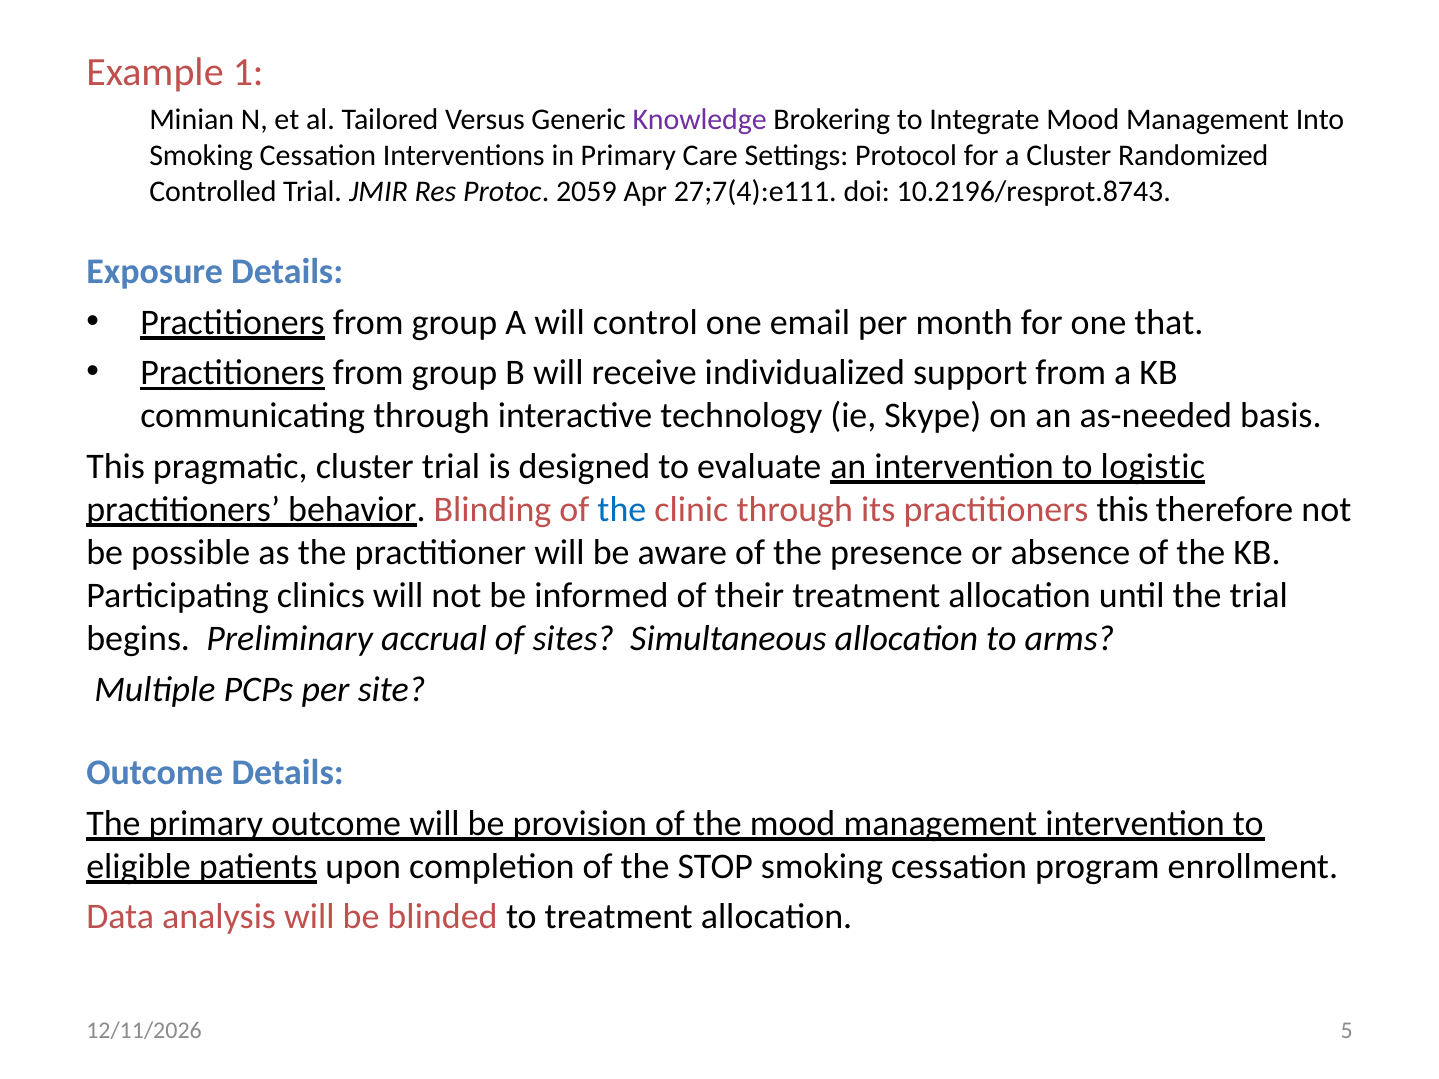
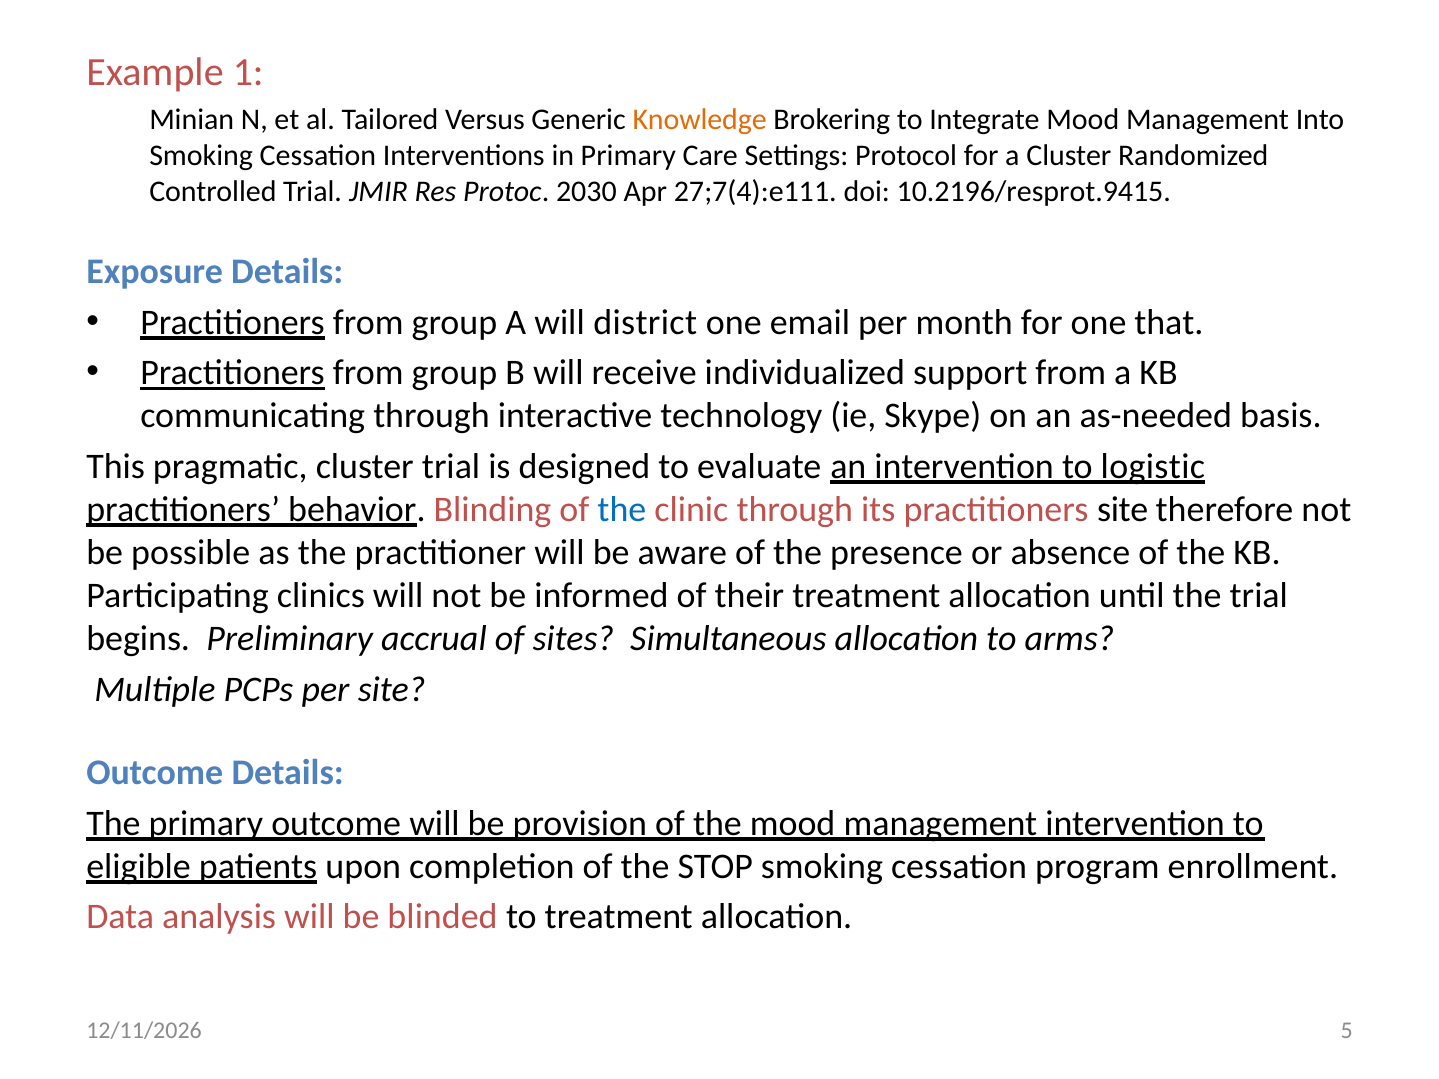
Knowledge colour: purple -> orange
2059: 2059 -> 2030
10.2196/resprot.8743: 10.2196/resprot.8743 -> 10.2196/resprot.9415
control: control -> district
practitioners this: this -> site
